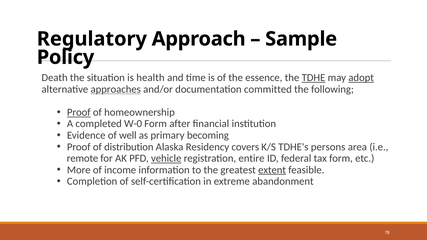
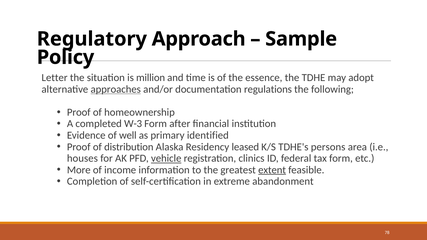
Death: Death -> Letter
health: health -> million
TDHE underline: present -> none
adopt underline: present -> none
committed: committed -> regulations
Proof at (79, 112) underline: present -> none
W-0: W-0 -> W-3
becoming: becoming -> identified
covers: covers -> leased
remote: remote -> houses
entire: entire -> clinics
